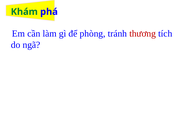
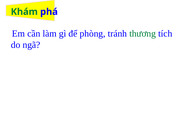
thương colour: red -> green
